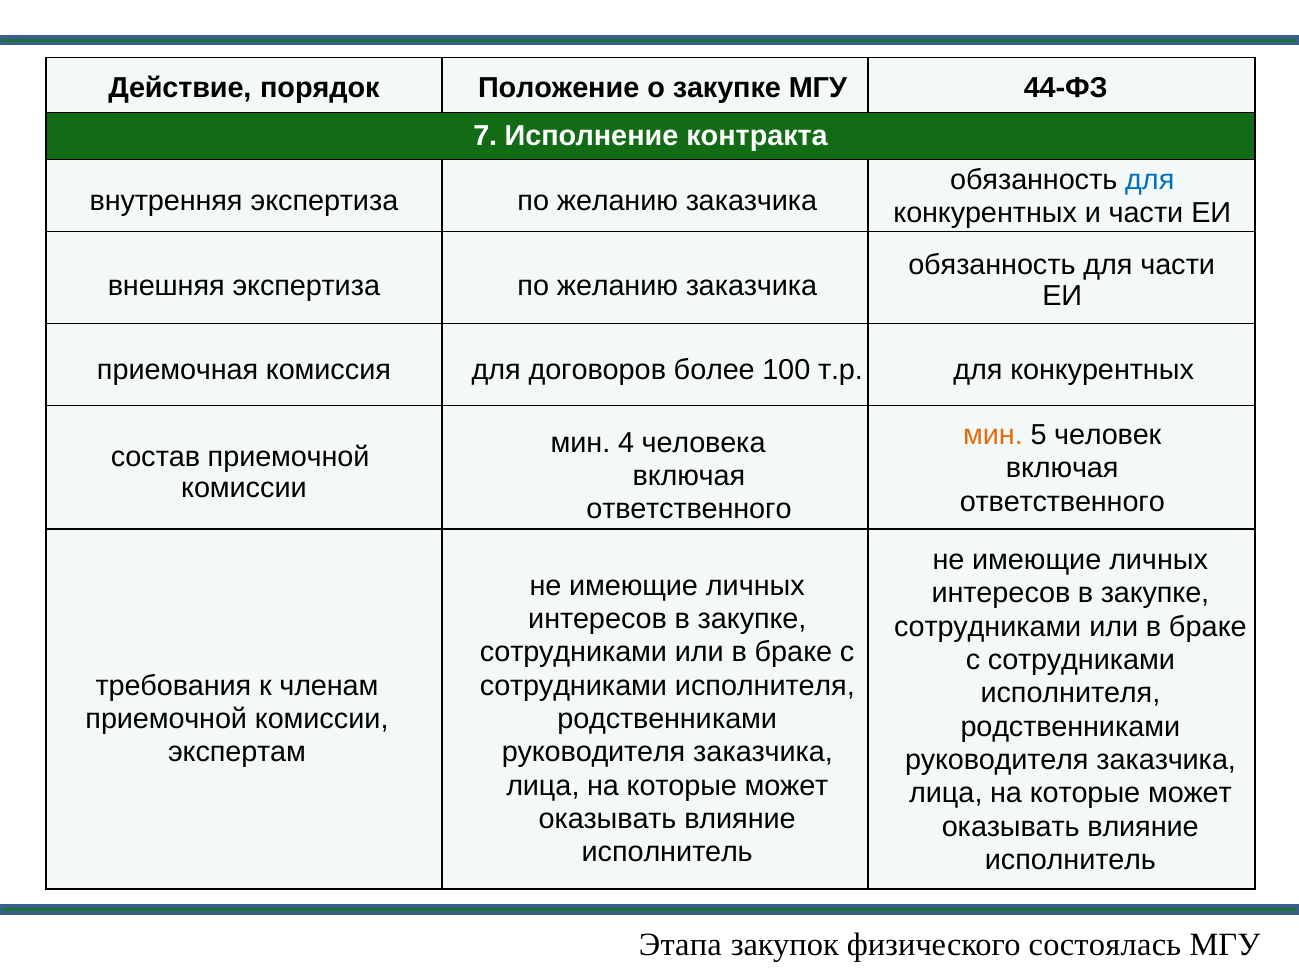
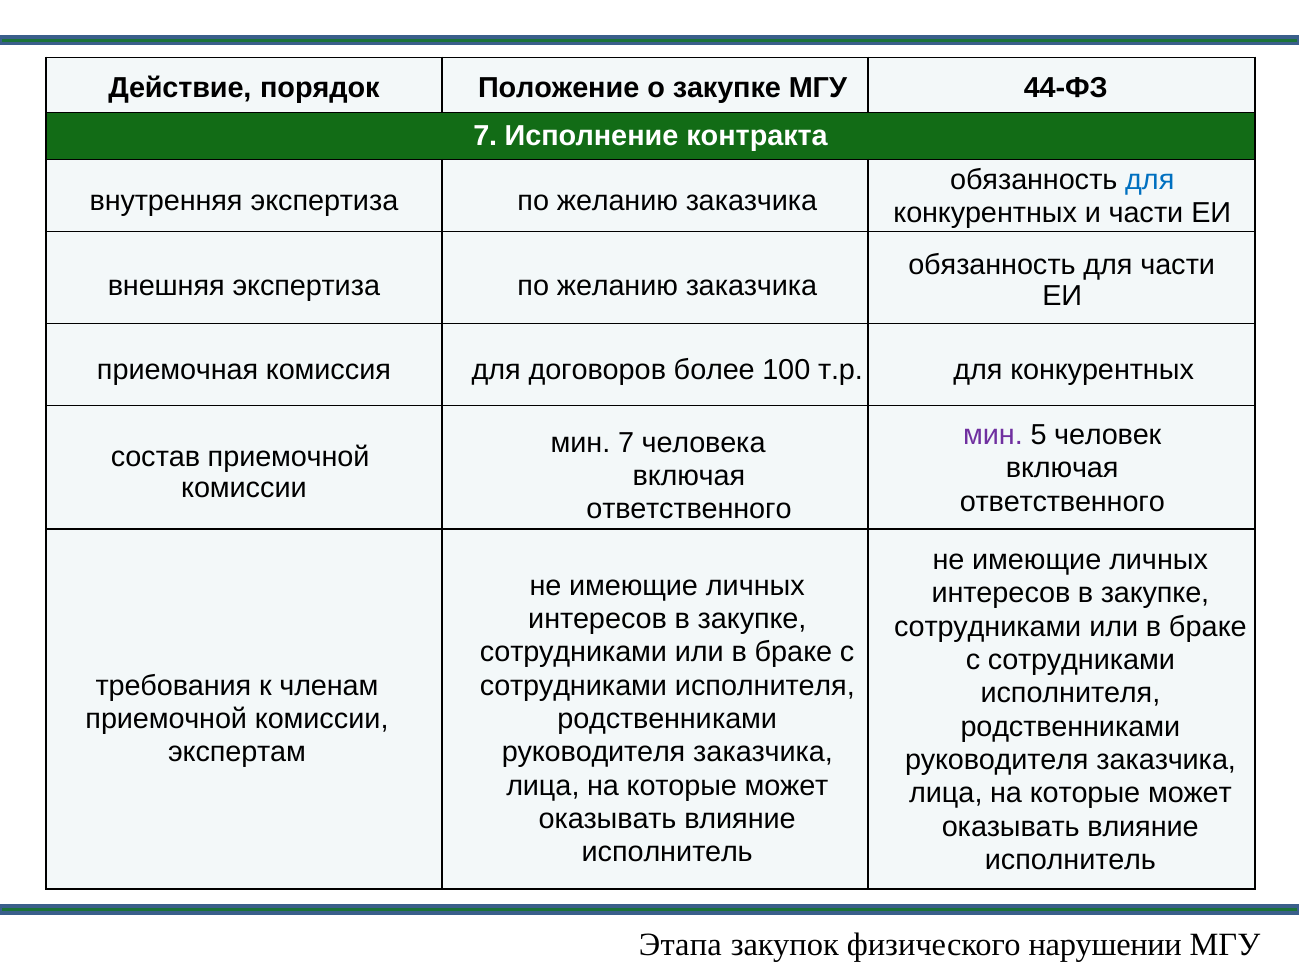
мин at (993, 435) colour: orange -> purple
мин 4: 4 -> 7
состоялась: состоялась -> нарушении
